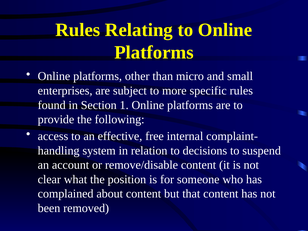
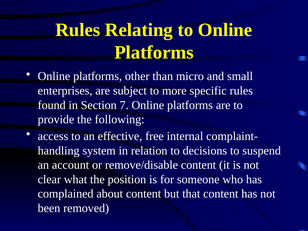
1: 1 -> 7
